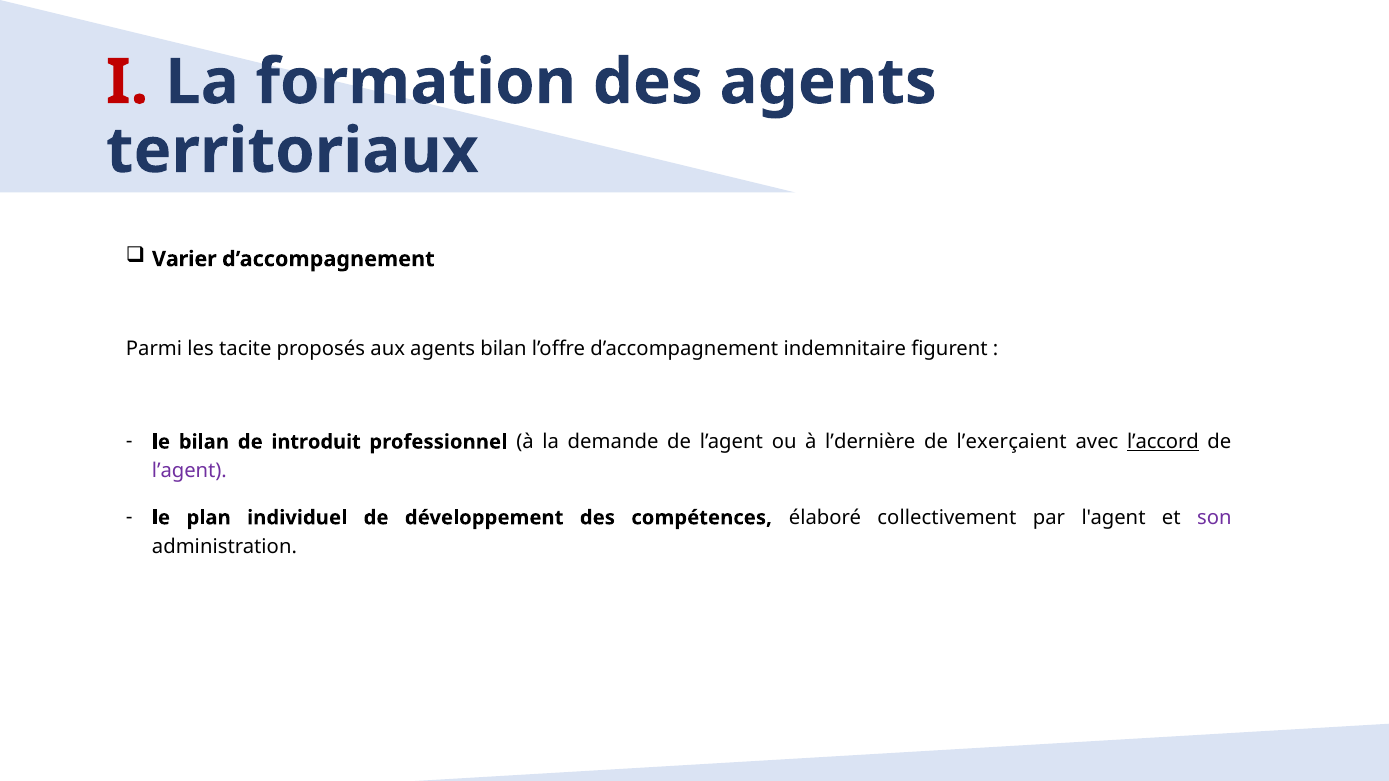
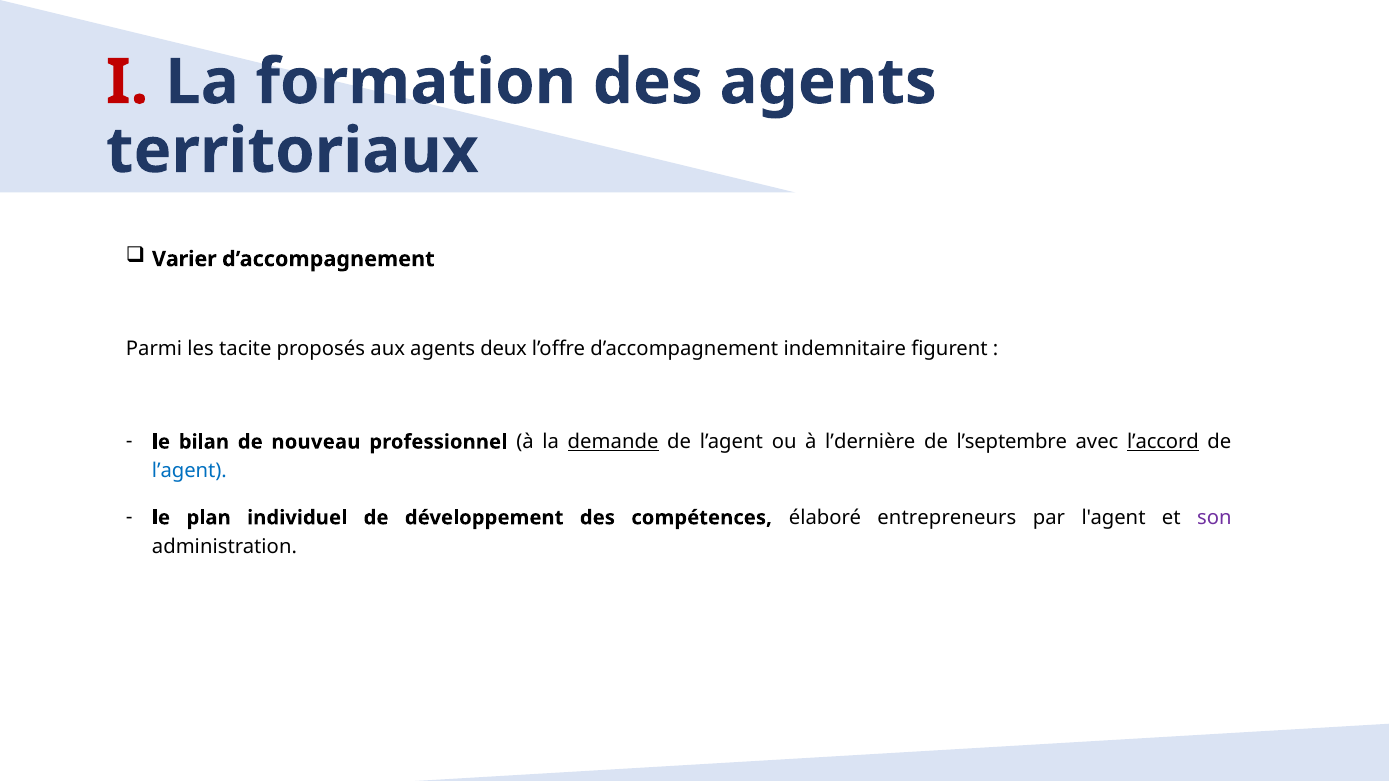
agents bilan: bilan -> deux
introduit: introduit -> nouveau
demande underline: none -> present
l’exerçaient: l’exerçaient -> l’septembre
l’agent at (189, 471) colour: purple -> blue
collectivement: collectivement -> entrepreneurs
